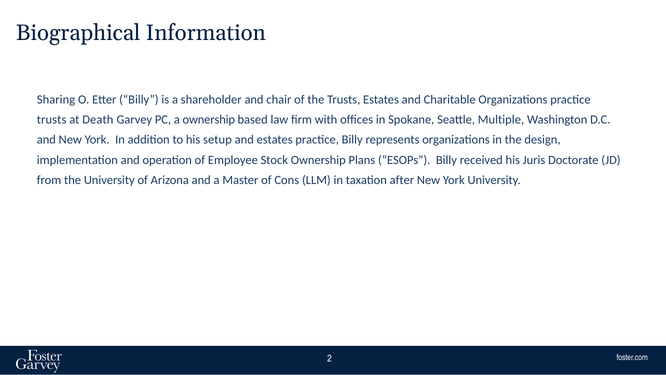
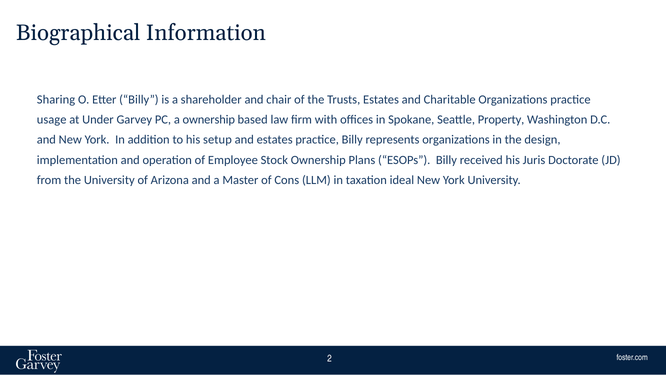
trusts at (52, 120): trusts -> usage
Death: Death -> Under
Multiple: Multiple -> Property
after: after -> ideal
